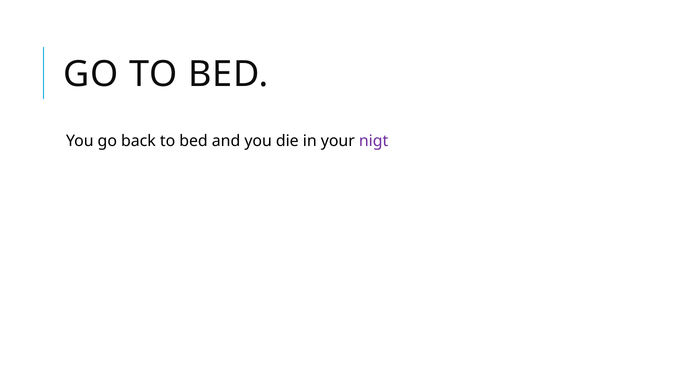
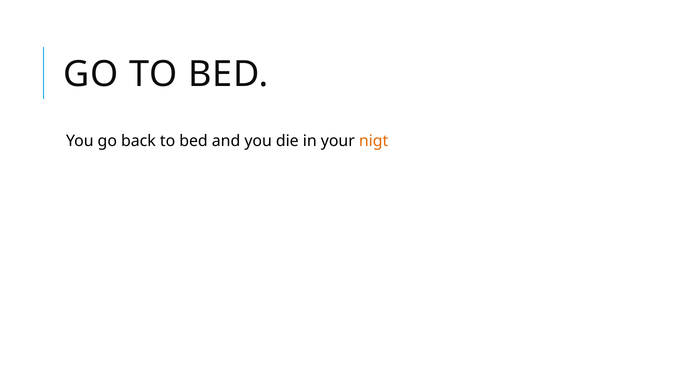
nigt colour: purple -> orange
